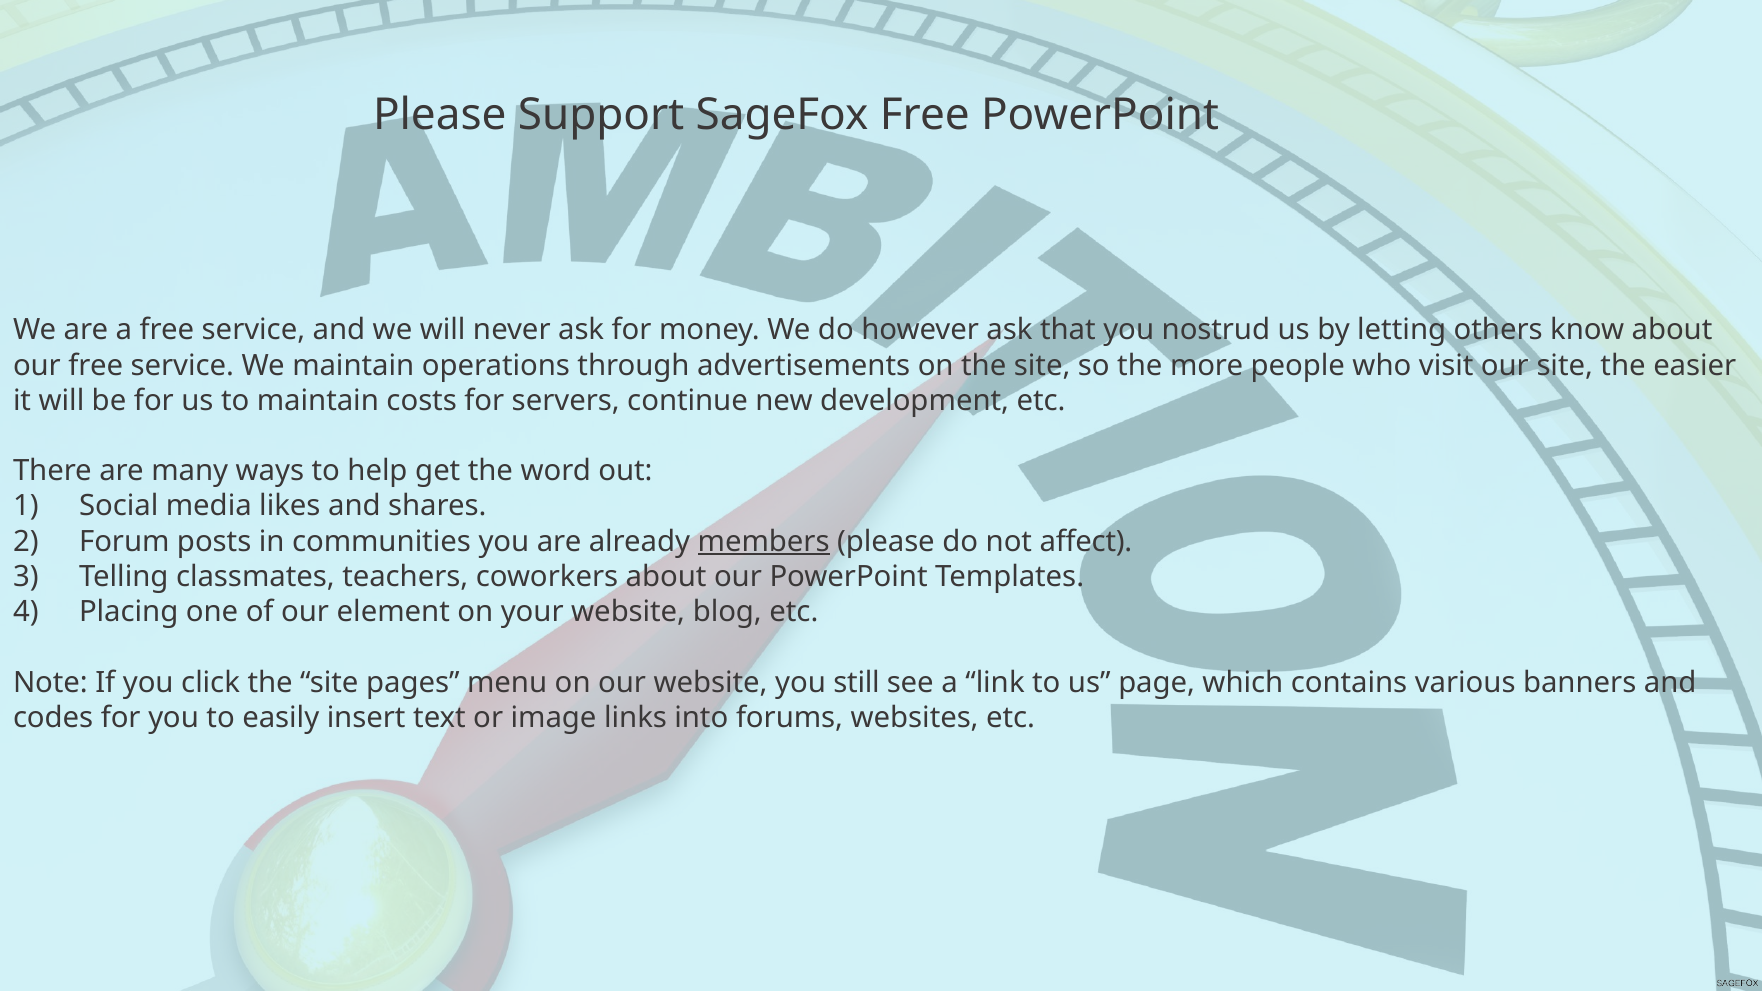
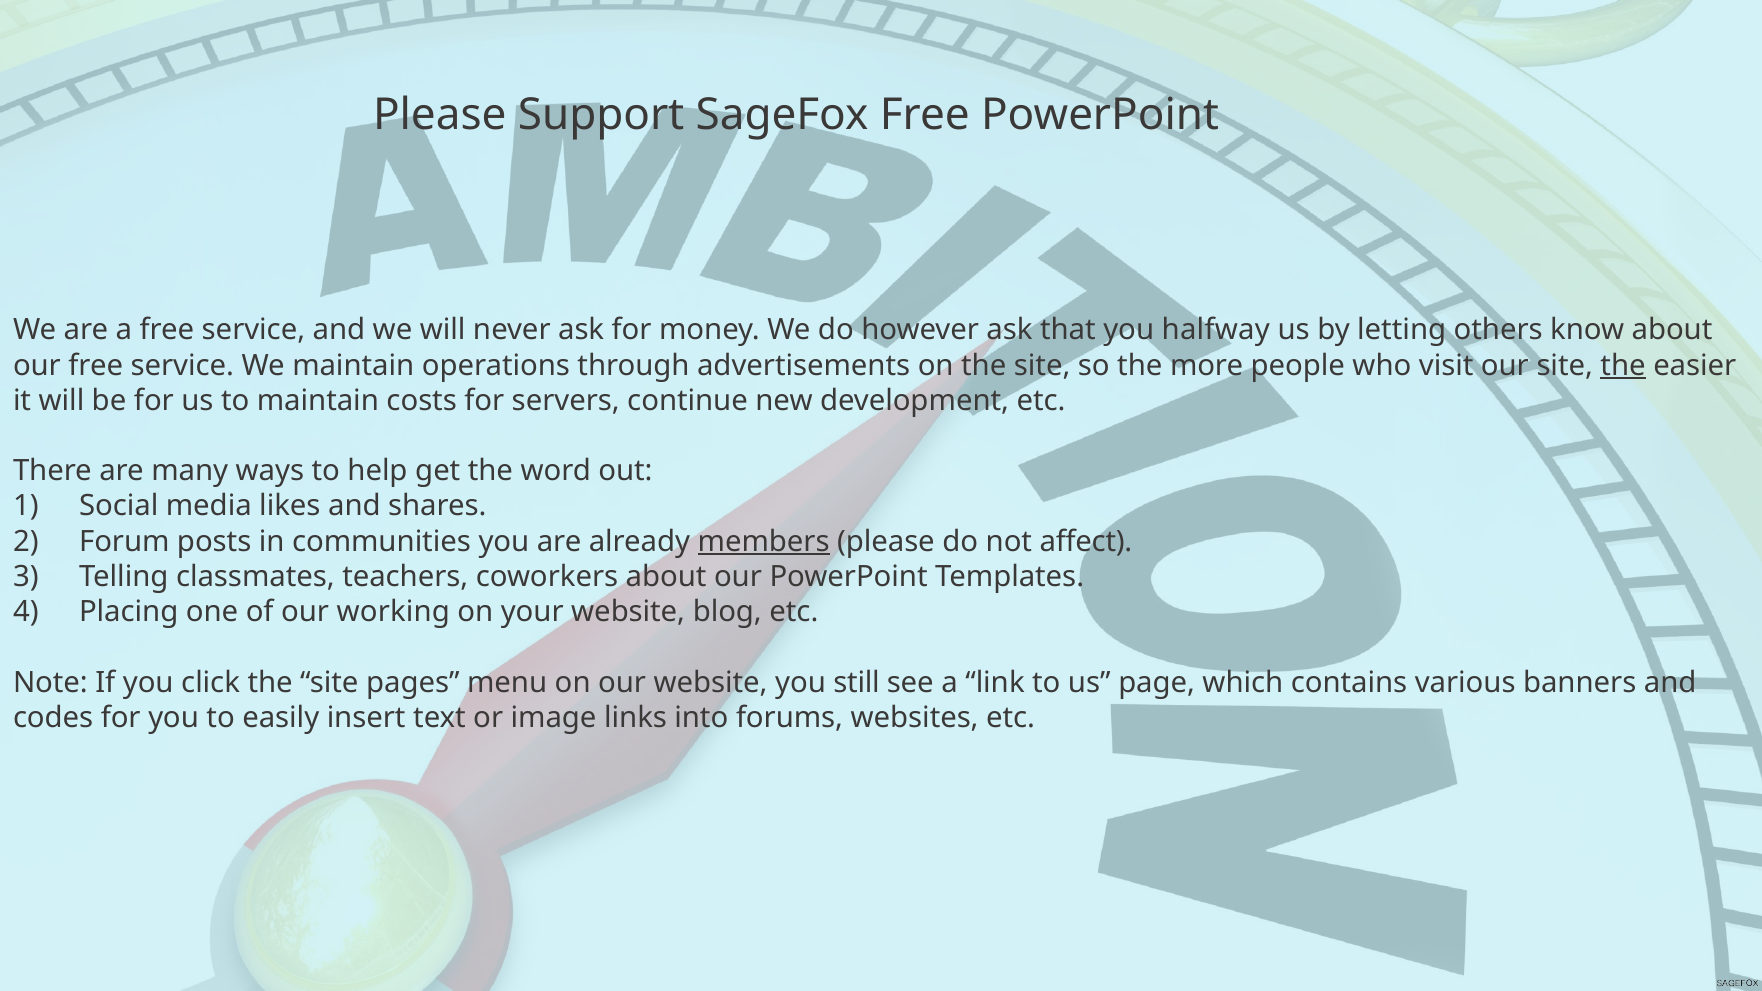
nostrud: nostrud -> halfway
the at (1623, 365) underline: none -> present
element: element -> working
